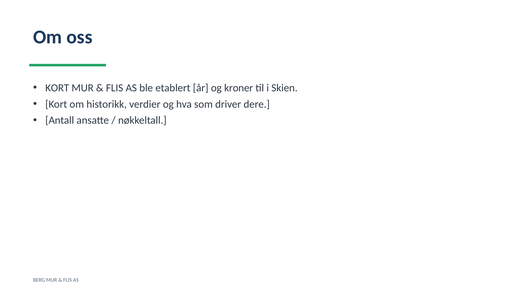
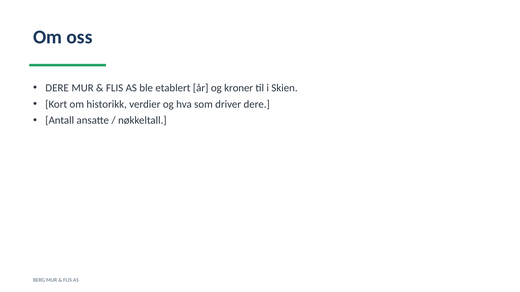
KORT at (57, 88): KORT -> DERE
